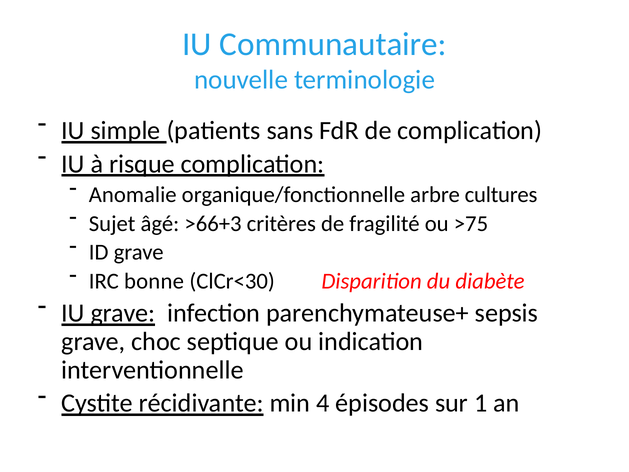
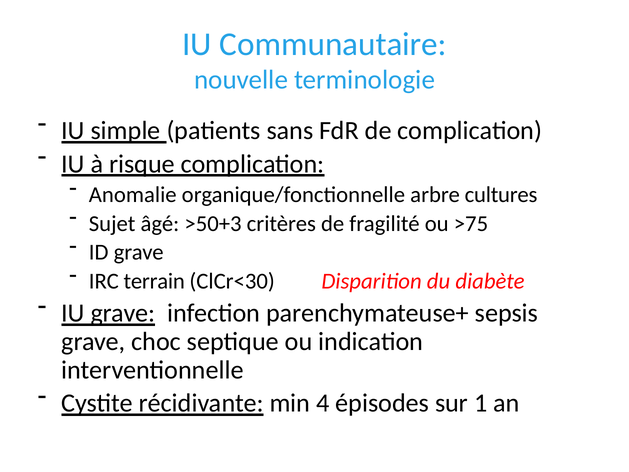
>66+3: >66+3 -> >50+3
bonne: bonne -> terrain
